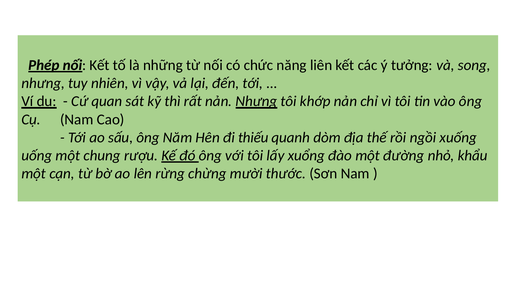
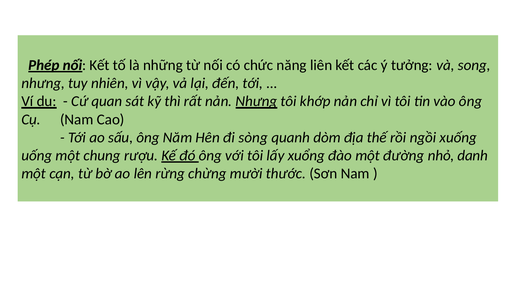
thiếu: thiếu -> sòng
khẩu: khẩu -> danh
